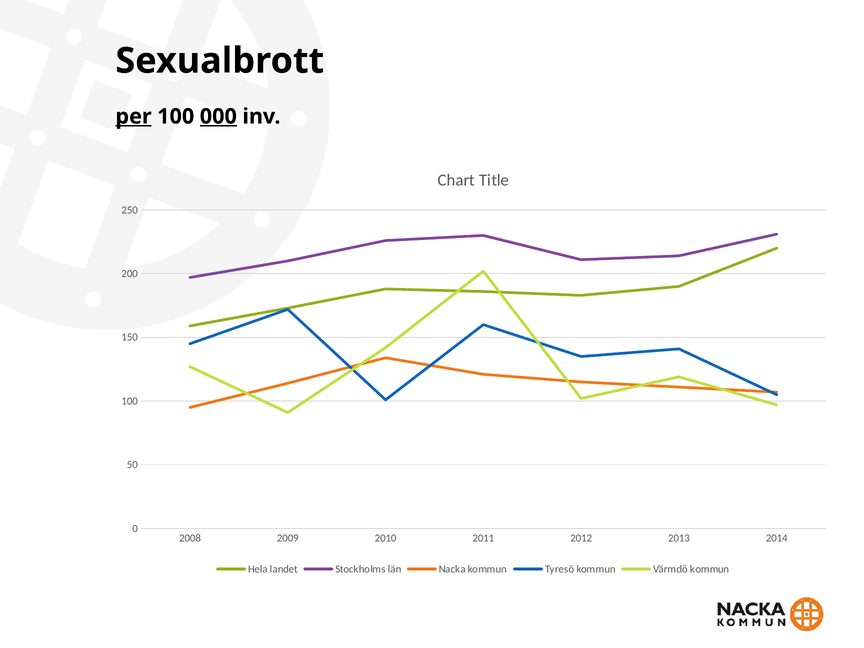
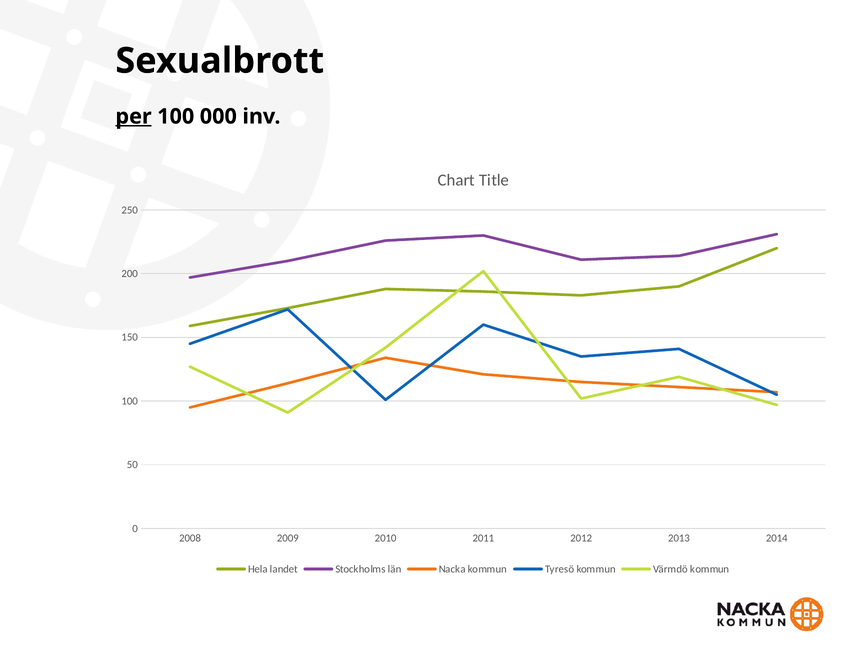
000 underline: present -> none
